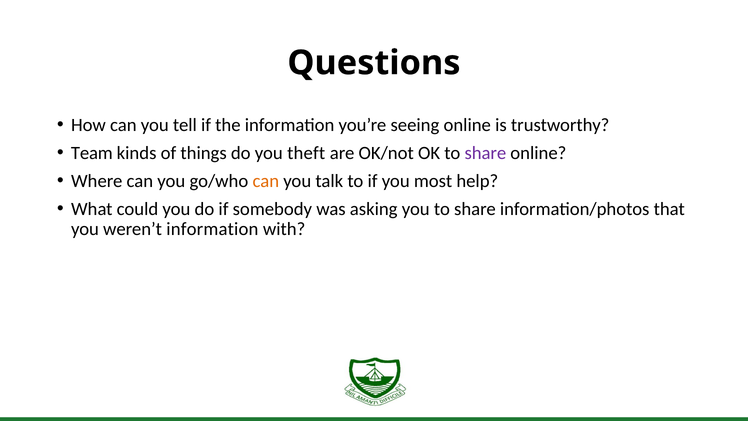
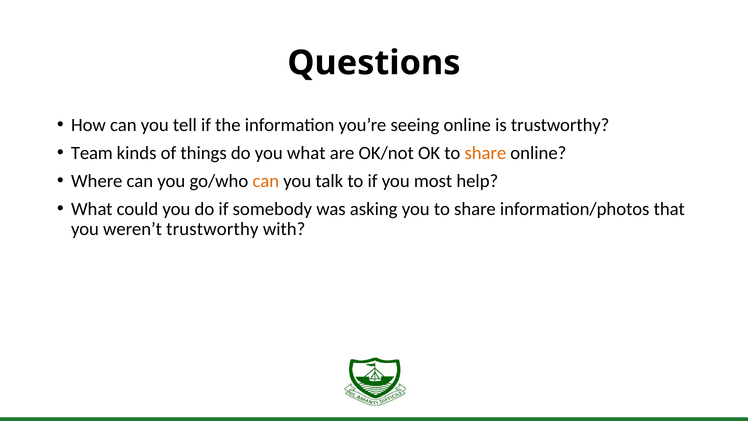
you theft: theft -> what
share at (485, 153) colour: purple -> orange
weren’t information: information -> trustworthy
